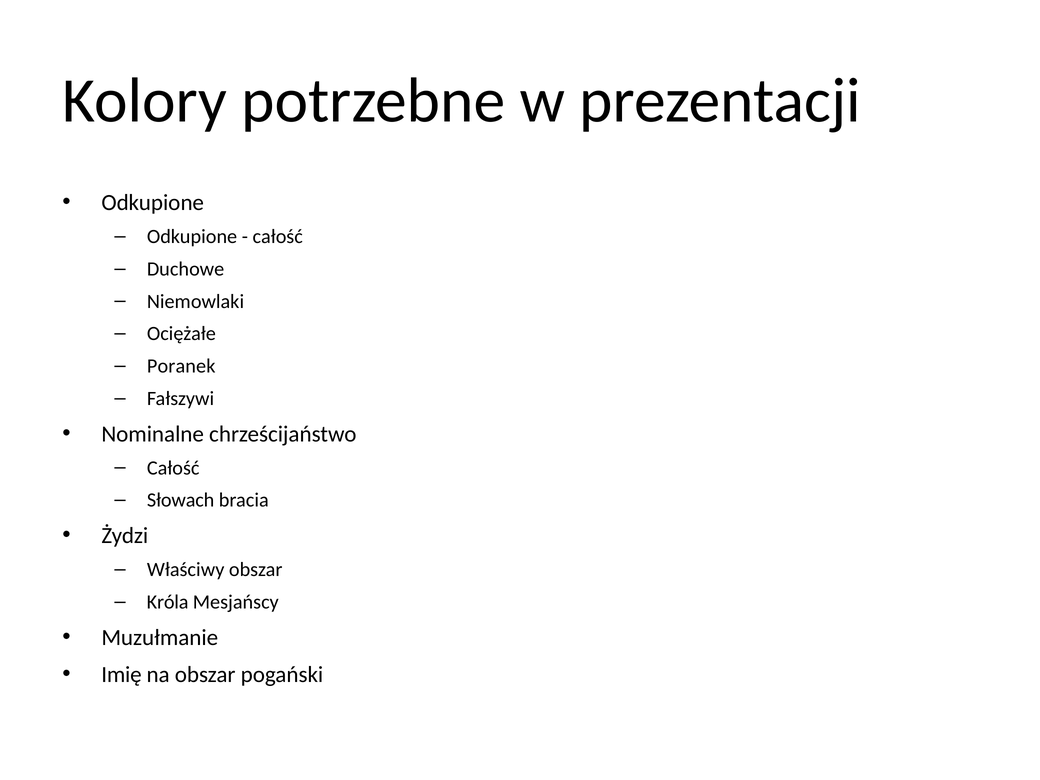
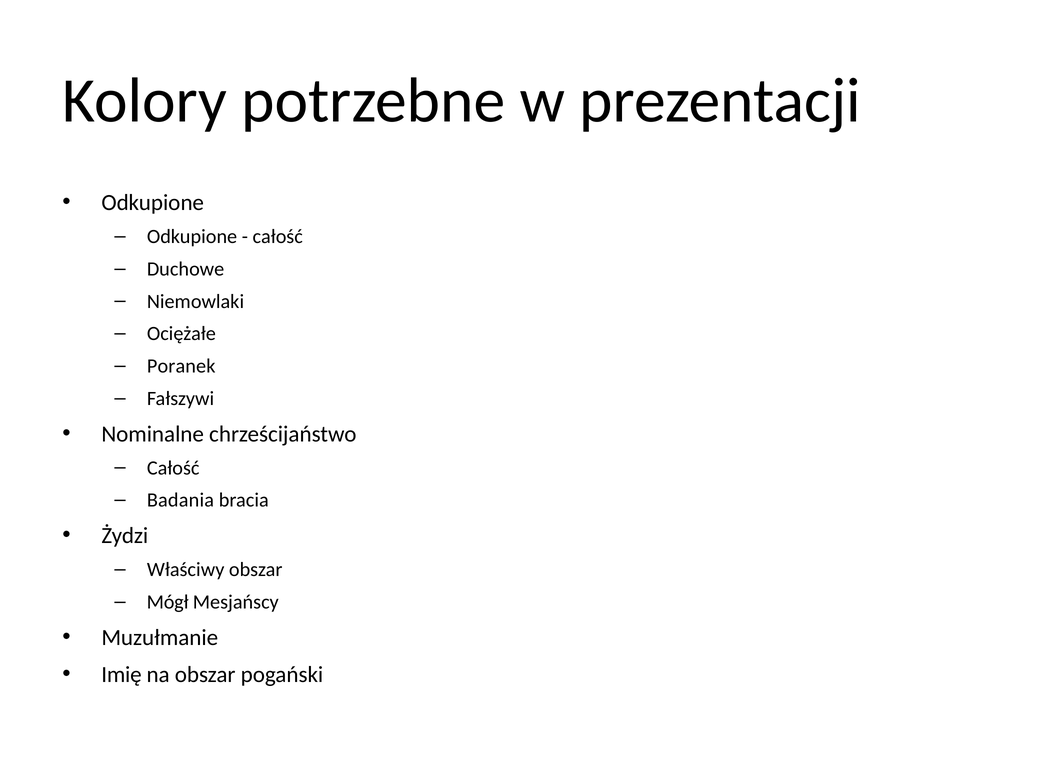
Słowach: Słowach -> Badania
Króla: Króla -> Mógł
